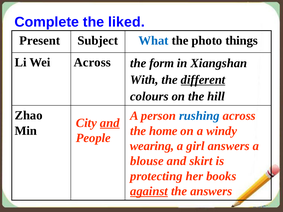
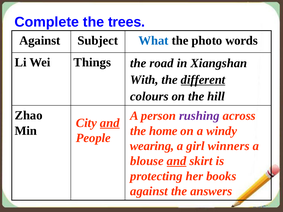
liked: liked -> trees
Present at (40, 41): Present -> Against
things: things -> words
Wei Across: Across -> Things
form: form -> road
rushing colour: blue -> purple
girl answers: answers -> winners
and at (177, 161) underline: none -> present
against at (149, 191) underline: present -> none
